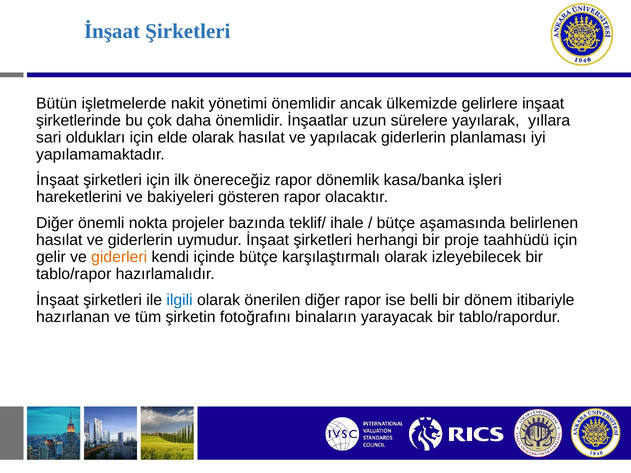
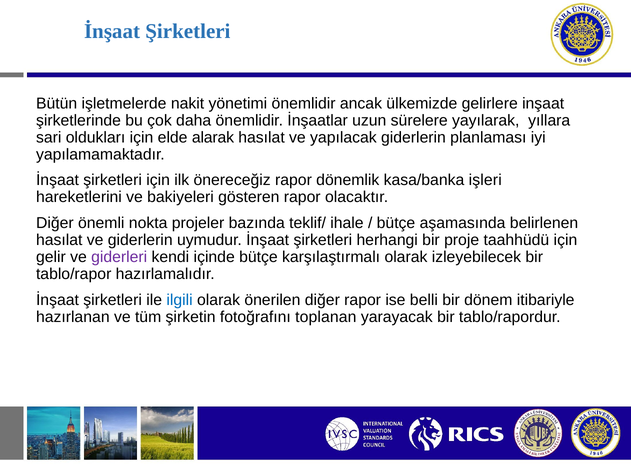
elde olarak: olarak -> alarak
giderleri colour: orange -> purple
binaların: binaların -> toplanan
